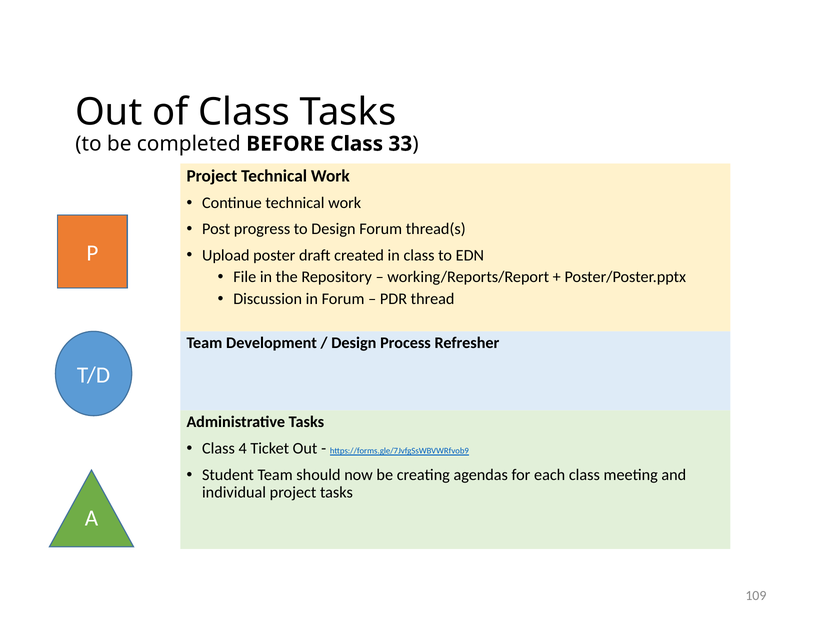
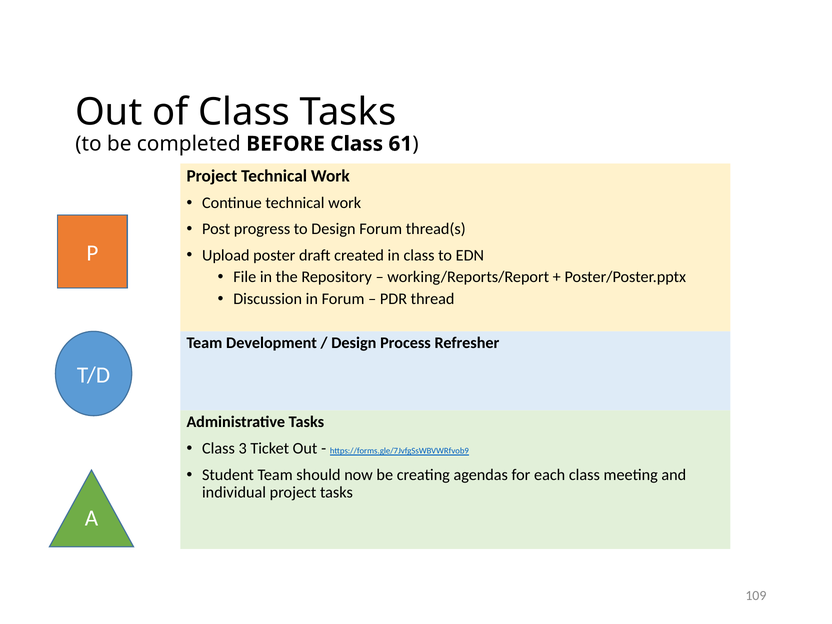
33: 33 -> 61
4: 4 -> 3
